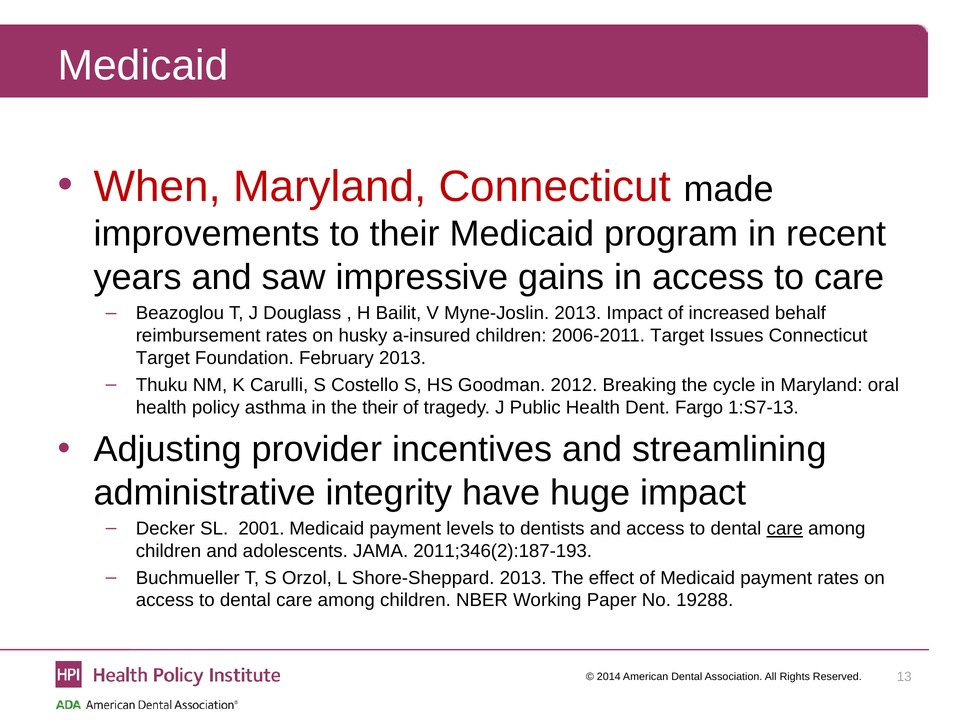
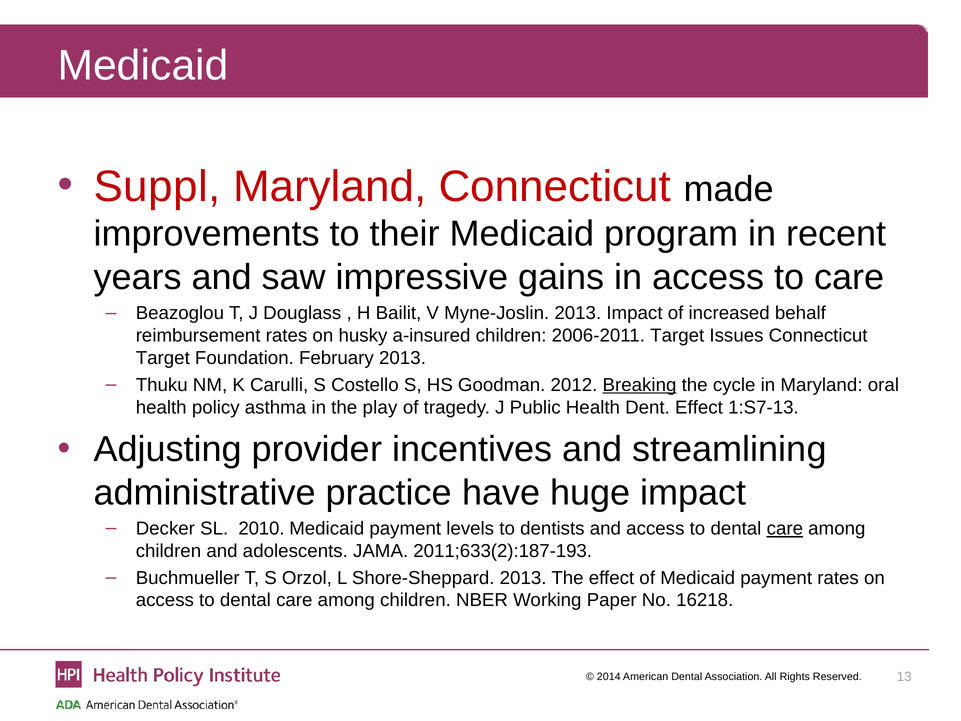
When: When -> Suppl
Breaking underline: none -> present
the their: their -> play
Dent Fargo: Fargo -> Effect
integrity: integrity -> practice
2001: 2001 -> 2010
2011;346(2):187-193: 2011;346(2):187-193 -> 2011;633(2):187-193
19288: 19288 -> 16218
